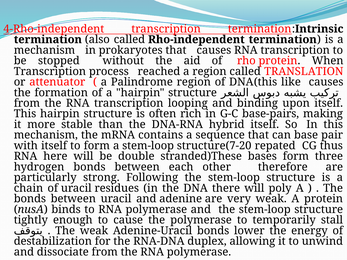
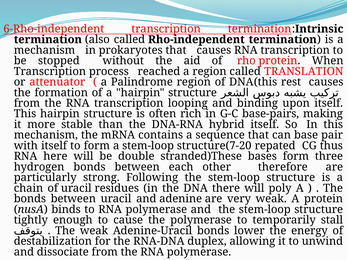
4-Rho-independent: 4-Rho-independent -> 6-Rho-independent
like: like -> rest
